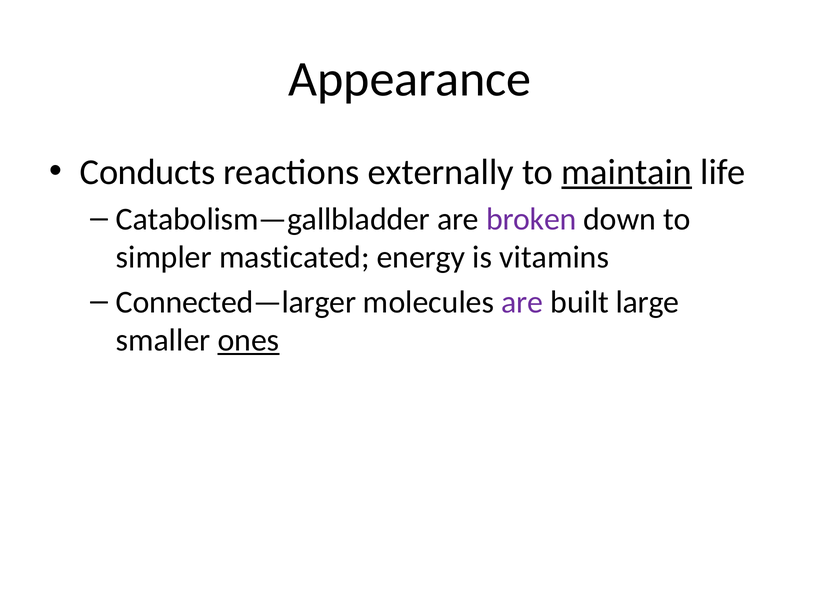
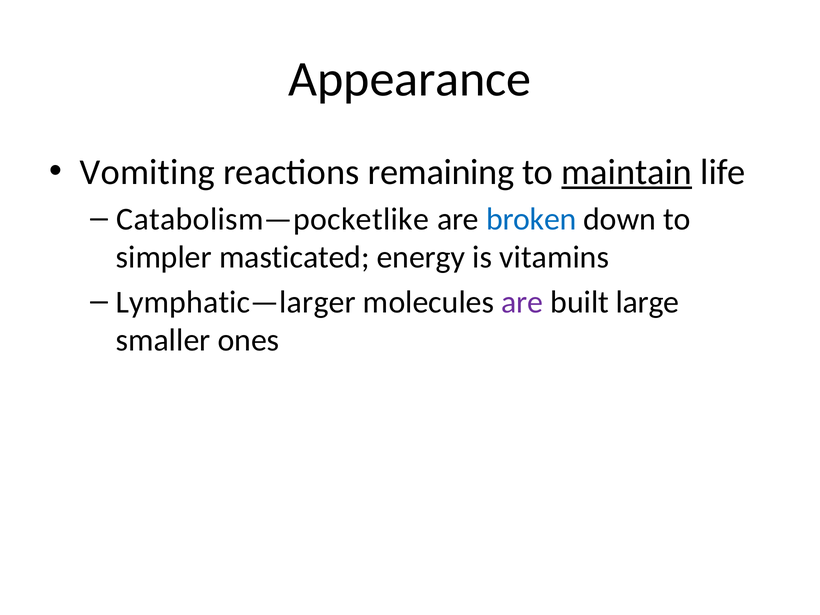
Conducts: Conducts -> Vomiting
externally: externally -> remaining
Catabolism—gallbladder: Catabolism—gallbladder -> Catabolism—pocketlike
broken colour: purple -> blue
Connected—larger: Connected—larger -> Lymphatic—larger
ones underline: present -> none
